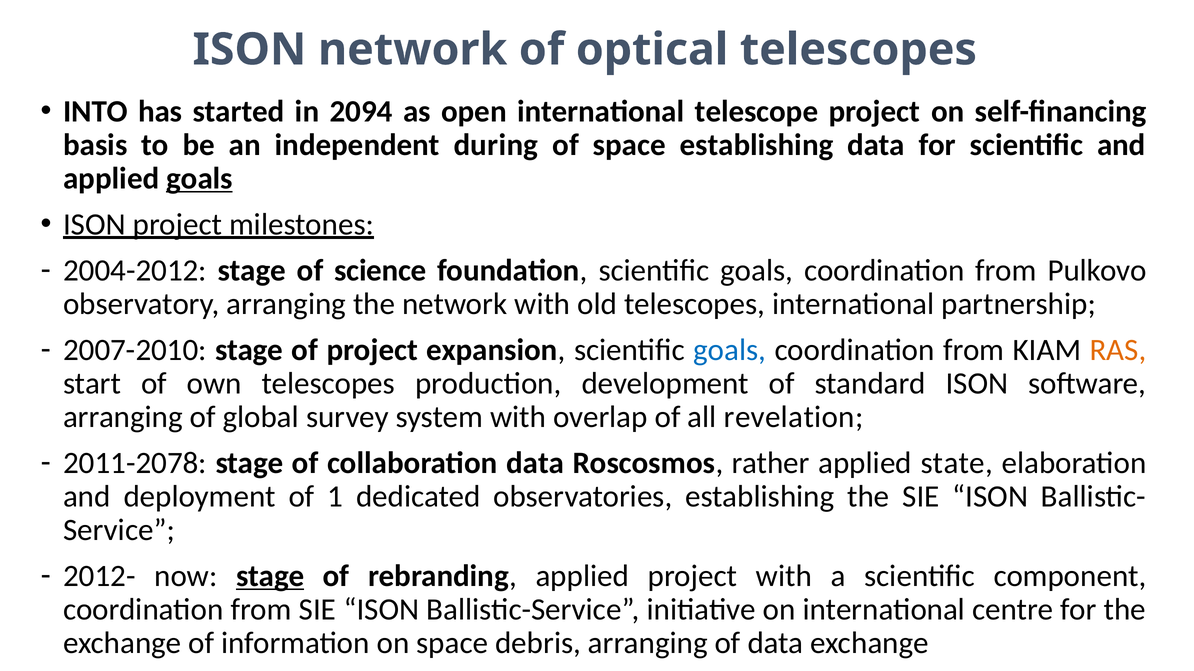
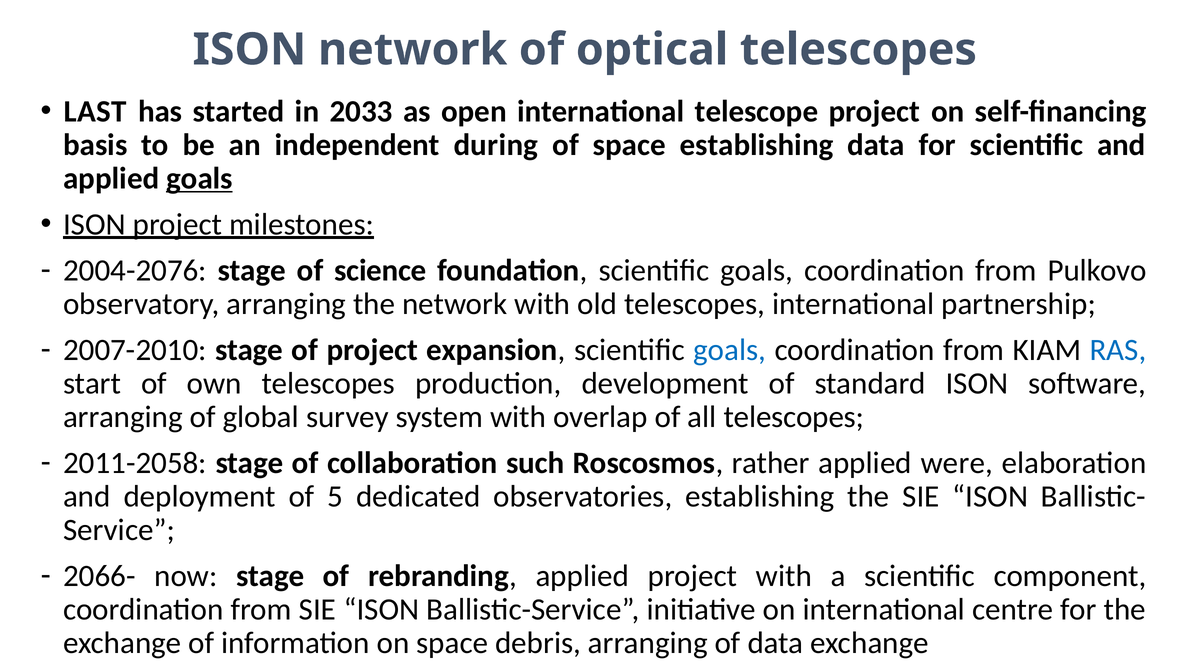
INTO: INTO -> LAST
2094: 2094 -> 2033
2004-2012: 2004-2012 -> 2004-2076
RAS colour: orange -> blue
all revelation: revelation -> telescopes
2011-2078: 2011-2078 -> 2011-2058
collaboration data: data -> such
state: state -> were
1: 1 -> 5
2012-: 2012- -> 2066-
stage at (270, 576) underline: present -> none
